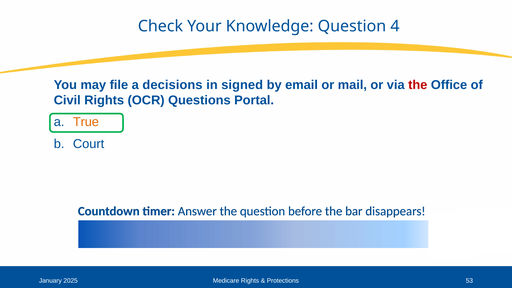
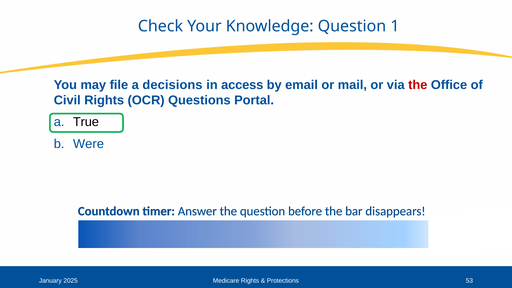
4: 4 -> 1
signed: signed -> access
True colour: orange -> black
Court: Court -> Were
